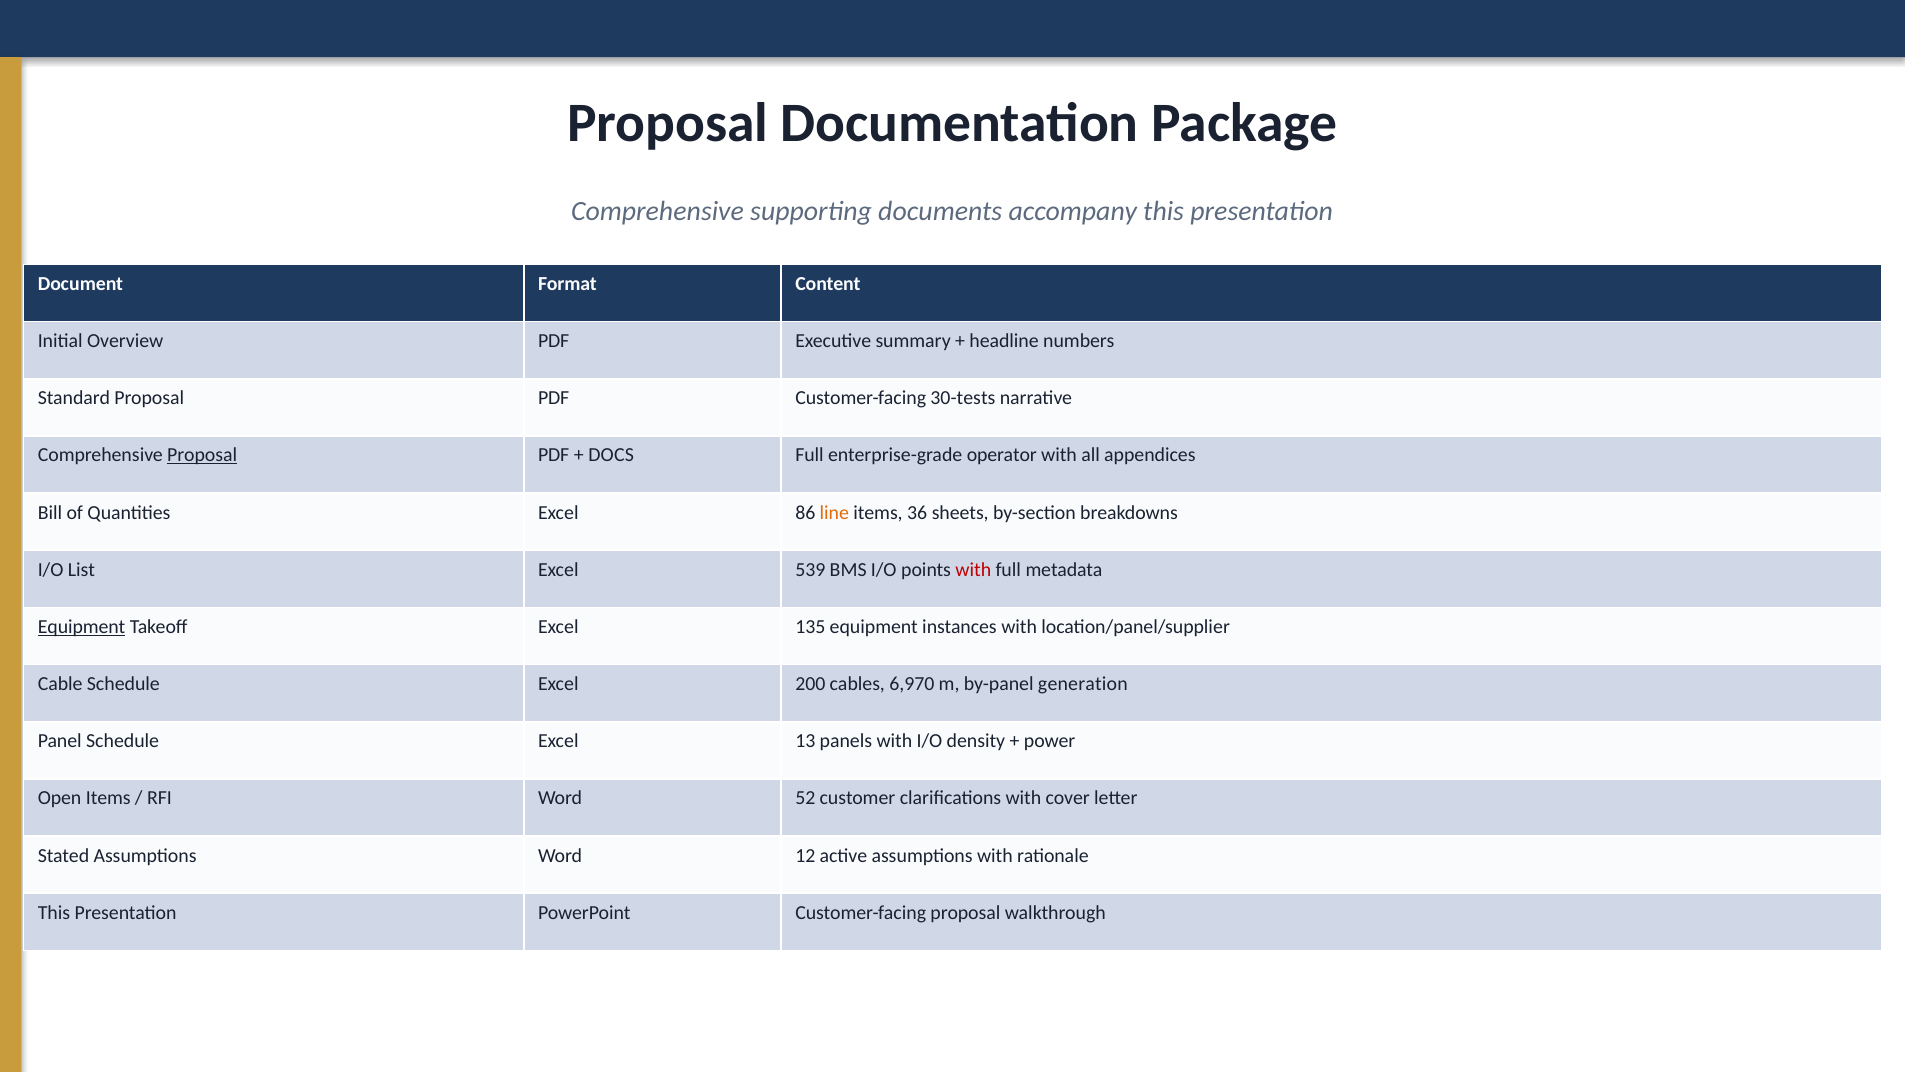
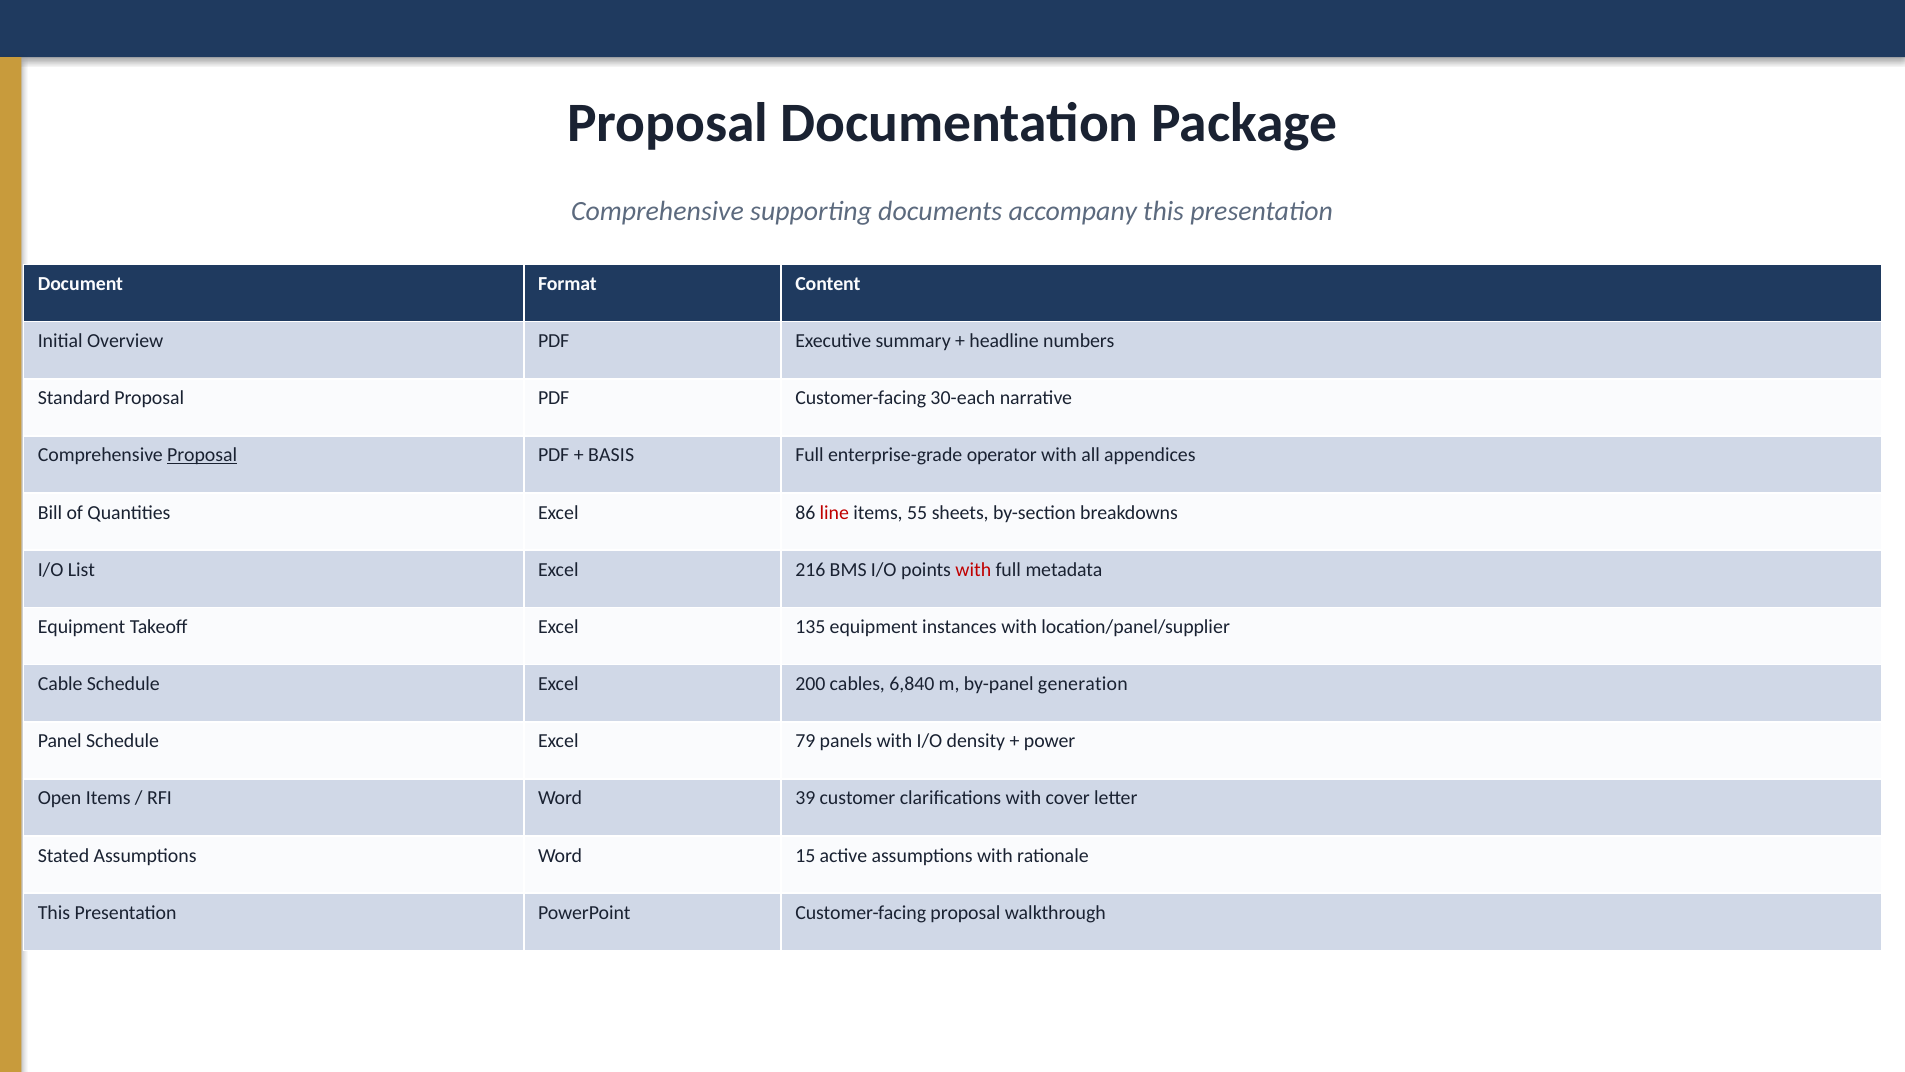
30-tests: 30-tests -> 30-each
DOCS: DOCS -> BASIS
line colour: orange -> red
36: 36 -> 55
539: 539 -> 216
Equipment at (82, 627) underline: present -> none
6,970: 6,970 -> 6,840
13: 13 -> 79
52: 52 -> 39
12: 12 -> 15
